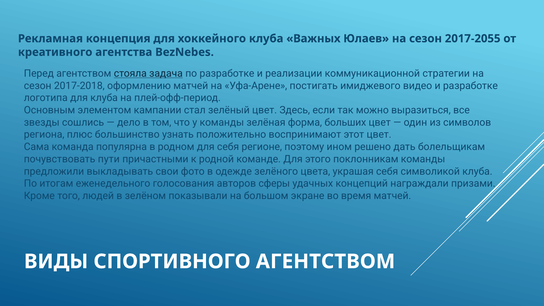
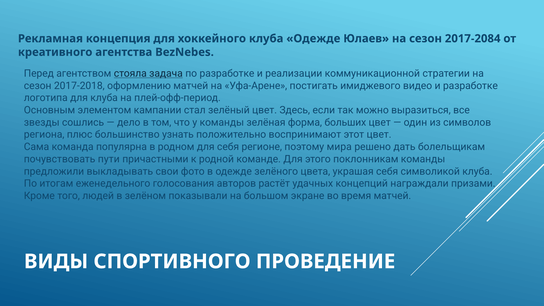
клуба Важных: Важных -> Одежде
2017-2055: 2017-2055 -> 2017-2084
ином: ином -> мира
сферы: сферы -> растёт
СПОРТИВНОГО АГЕНТСТВОМ: АГЕНТСТВОМ -> ПРОВЕДЕНИЕ
